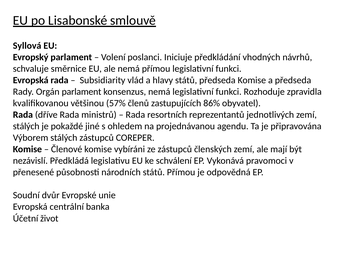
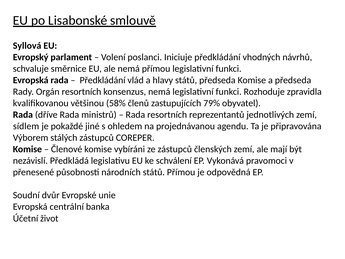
Subsidiarity at (103, 80): Subsidiarity -> Předkládání
Orgán parlament: parlament -> resortních
57%: 57% -> 58%
86%: 86% -> 79%
stálých at (26, 126): stálých -> sídlem
